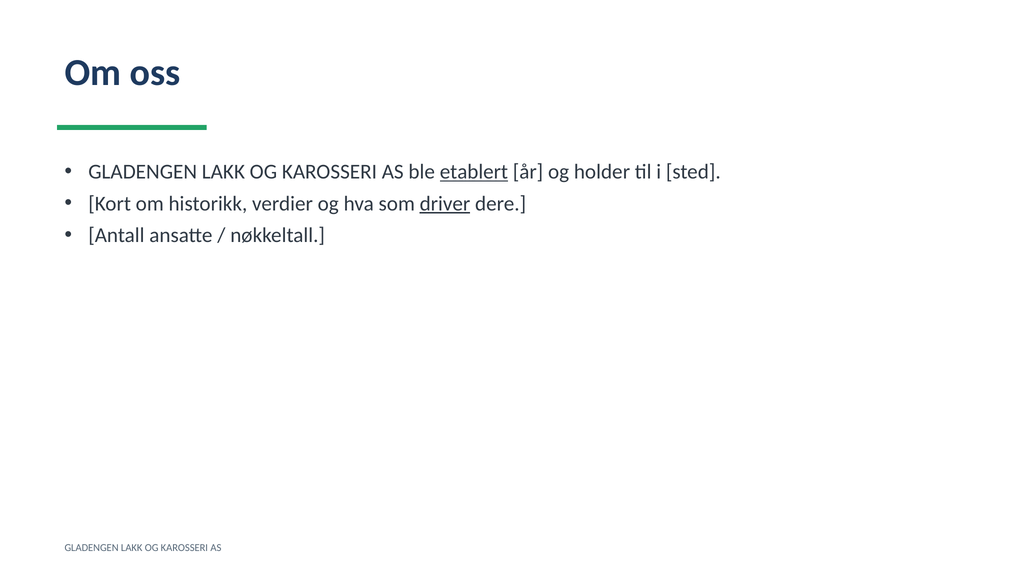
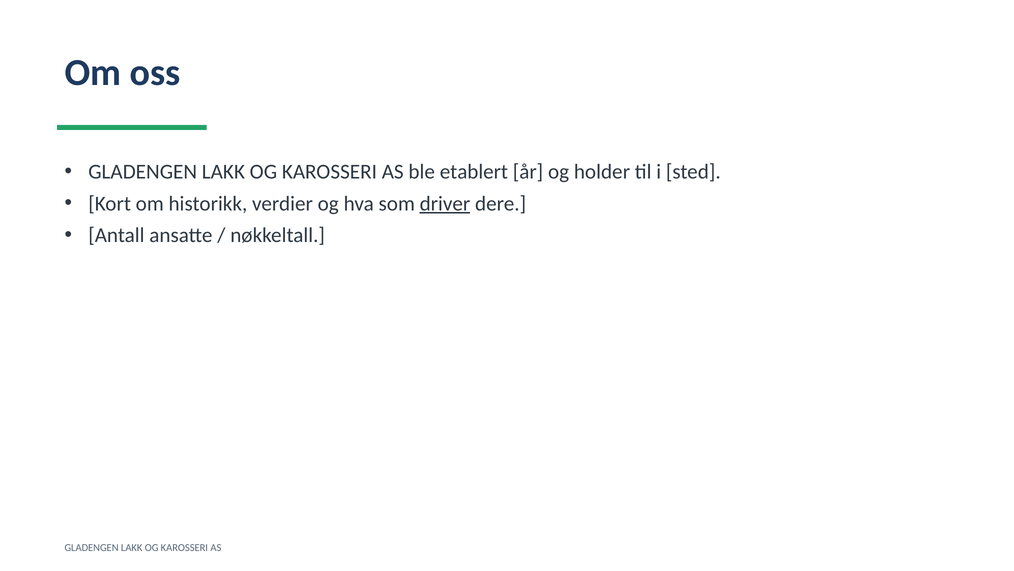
etablert underline: present -> none
